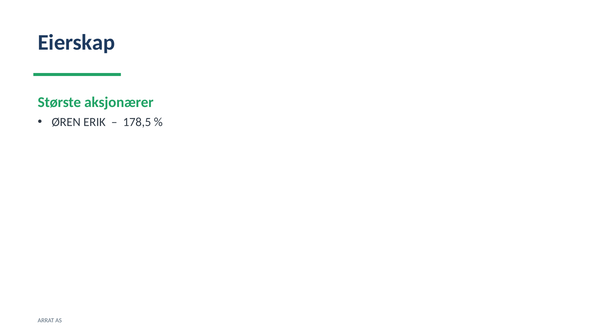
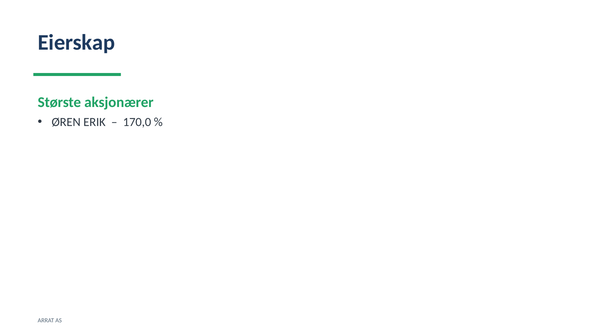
178,5: 178,5 -> 170,0
